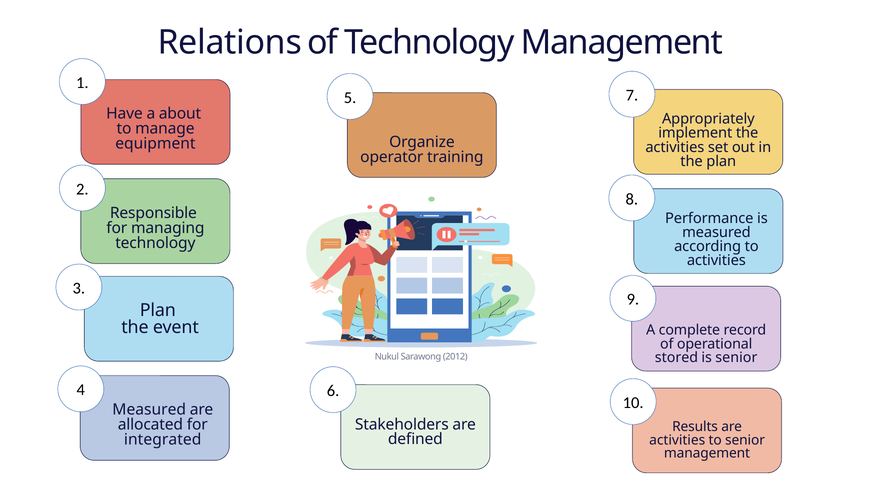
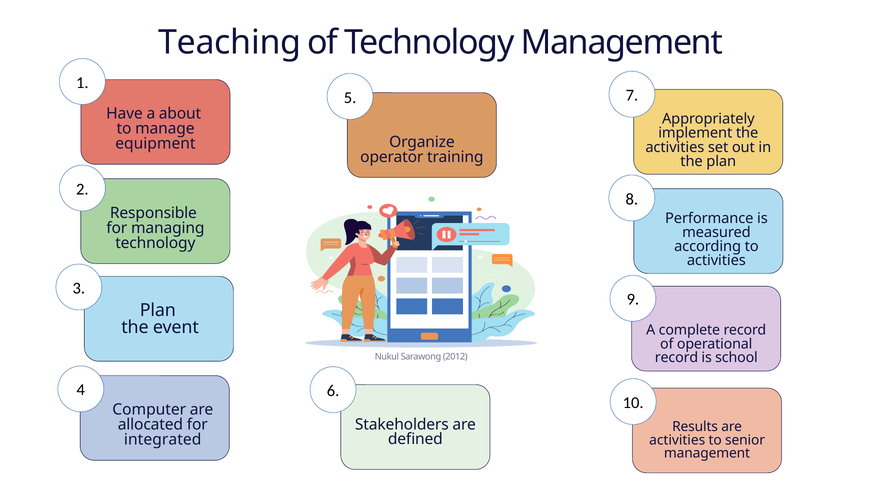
Relations: Relations -> Teaching
stored at (676, 357): stored -> record
is senior: senior -> school
Measured at (149, 410): Measured -> Computer
